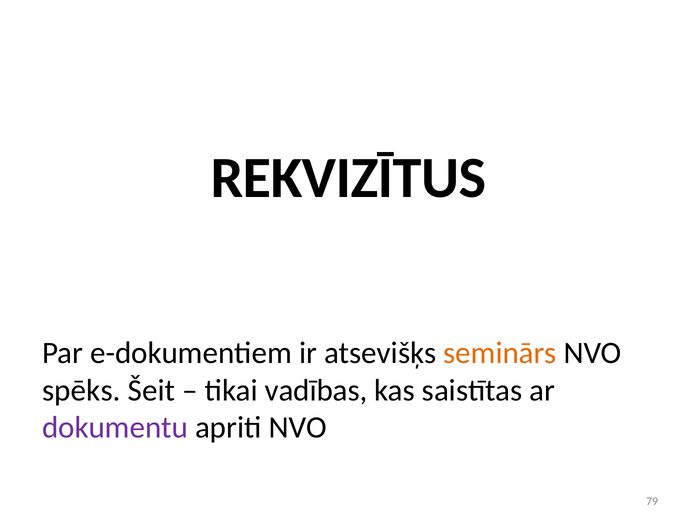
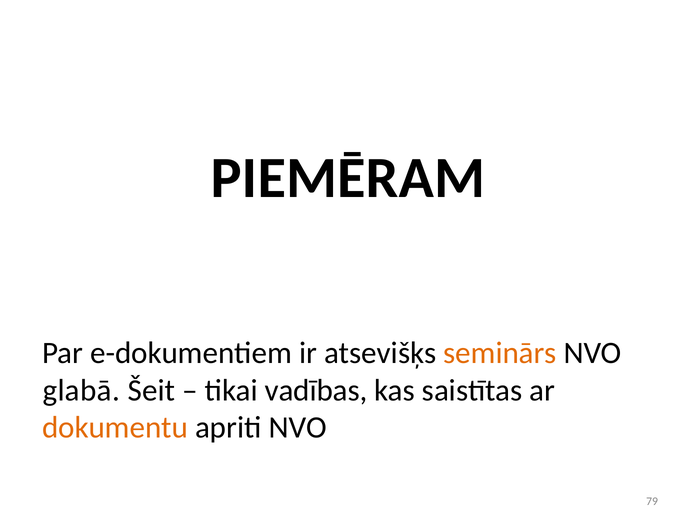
REKVIZĪTUS: REKVIZĪTUS -> PIEMĒRAM
spēks: spēks -> glabā
dokumentu colour: purple -> orange
